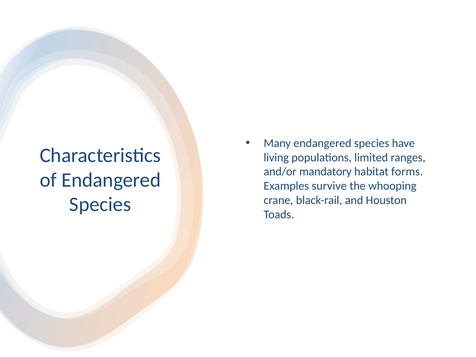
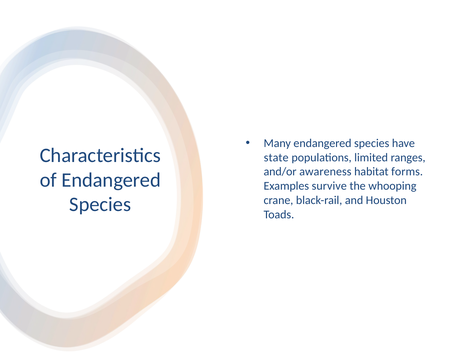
living: living -> state
mandatory: mandatory -> awareness
